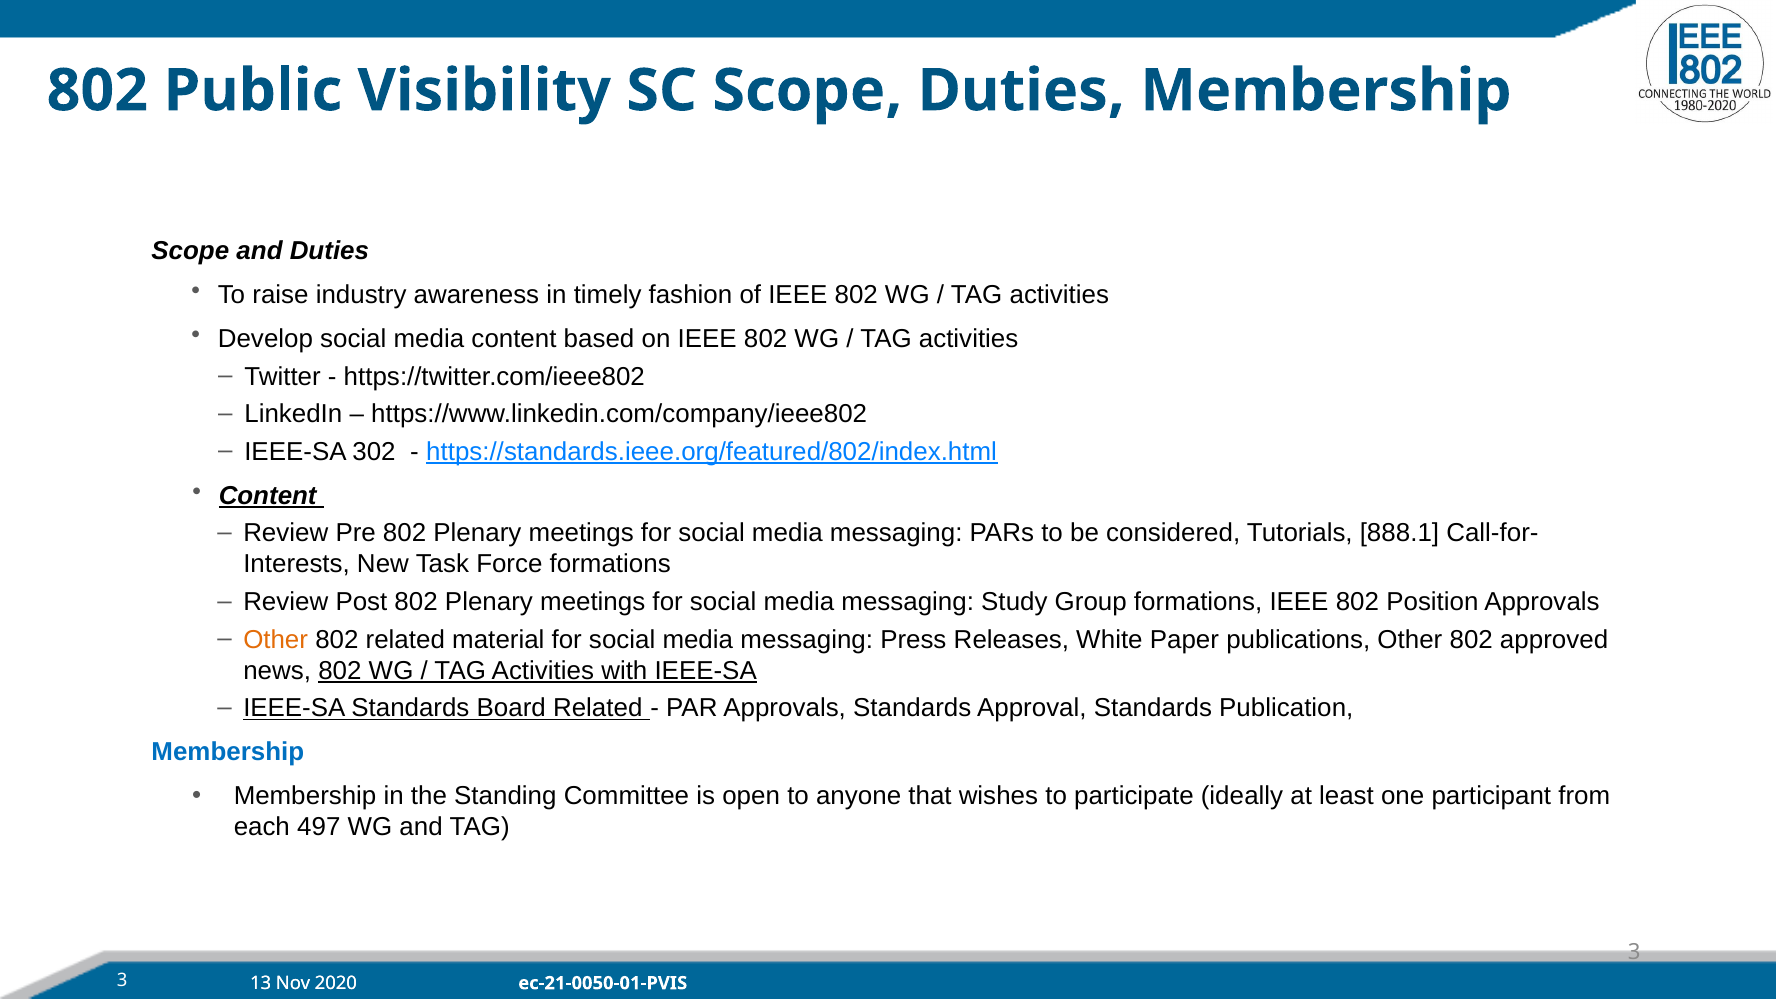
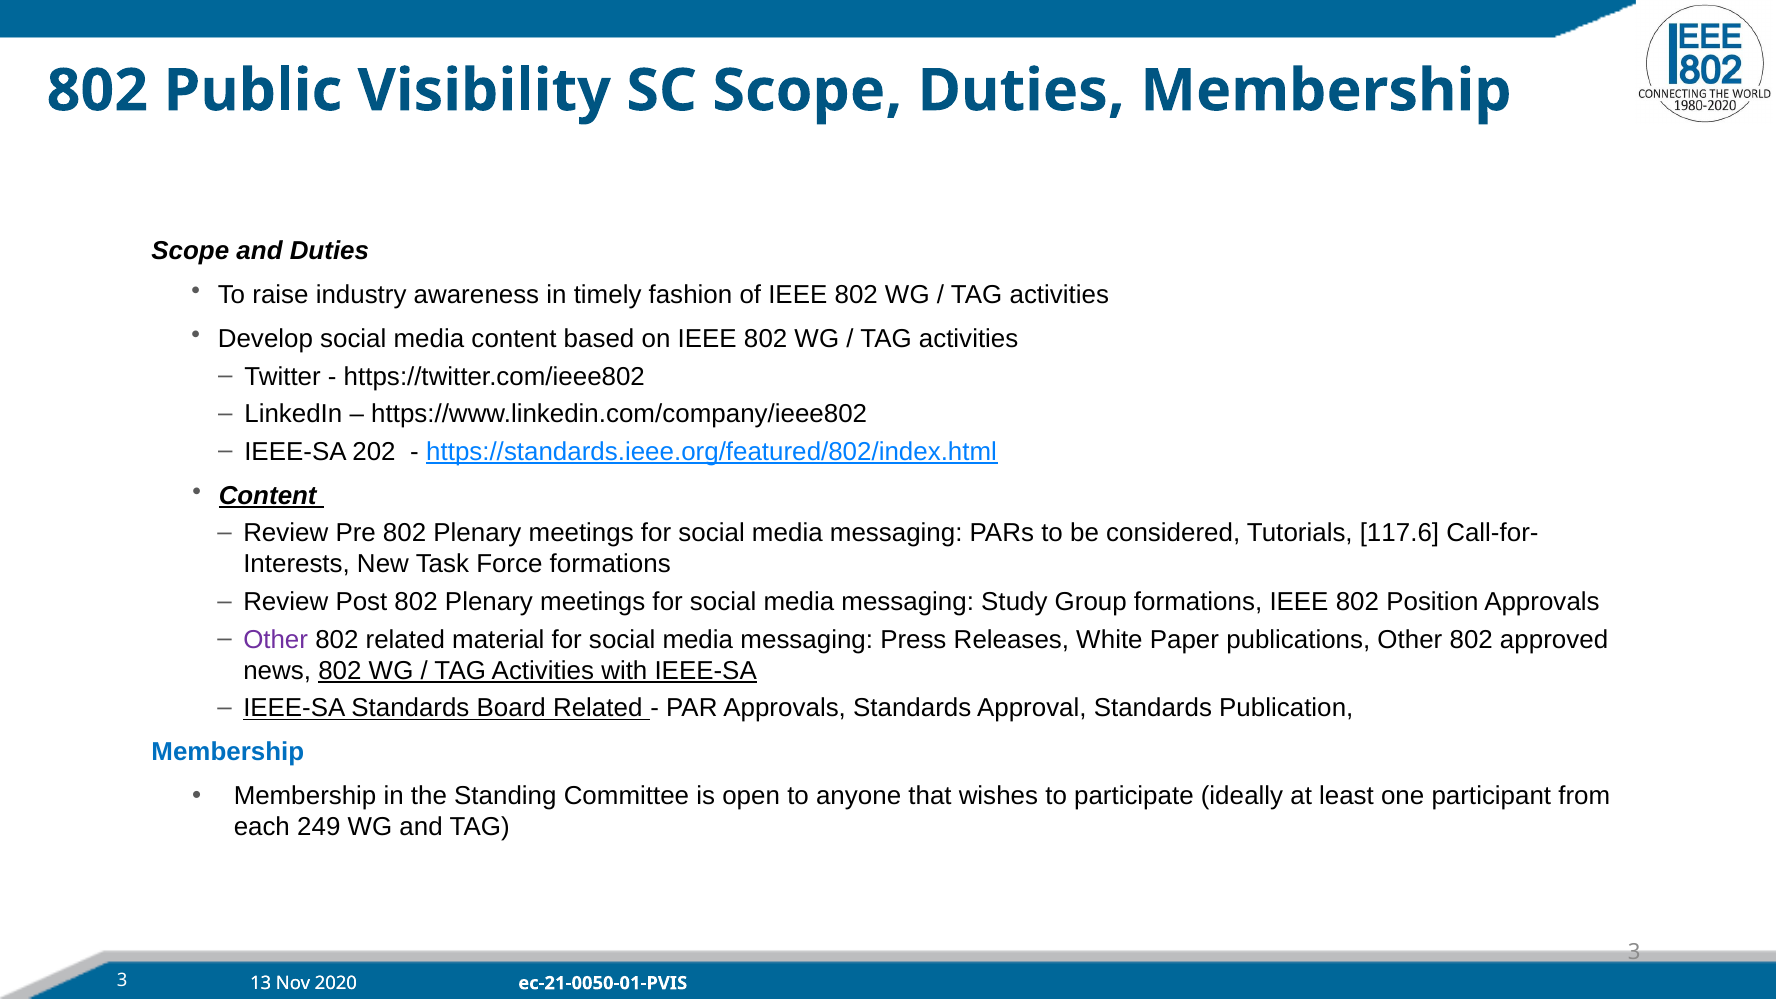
302: 302 -> 202
888.1: 888.1 -> 117.6
Other at (276, 639) colour: orange -> purple
497: 497 -> 249
